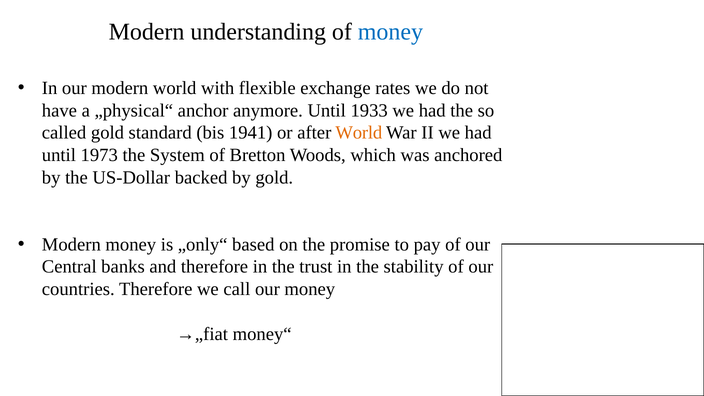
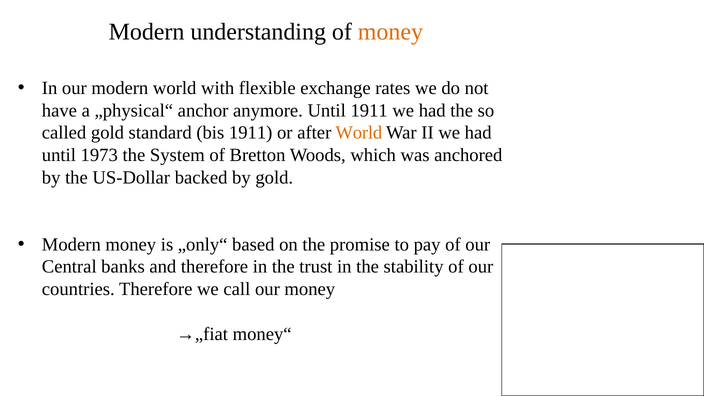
money at (390, 32) colour: blue -> orange
Until 1933: 1933 -> 1911
bis 1941: 1941 -> 1911
